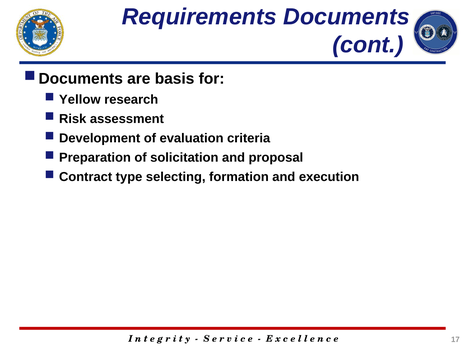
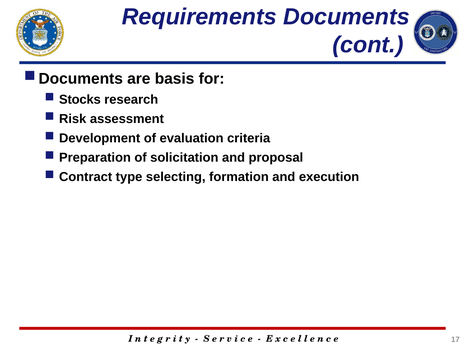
Yellow: Yellow -> Stocks
